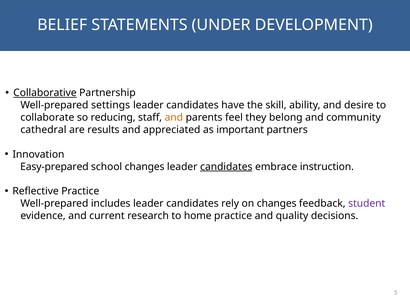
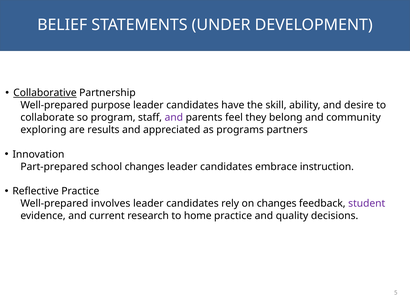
settings: settings -> purpose
reducing: reducing -> program
and at (174, 118) colour: orange -> purple
cathedral: cathedral -> exploring
important: important -> programs
Easy-prepared: Easy-prepared -> Part-prepared
candidates at (226, 167) underline: present -> none
includes: includes -> involves
